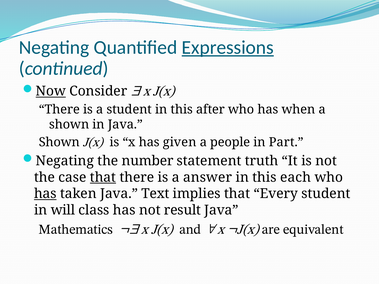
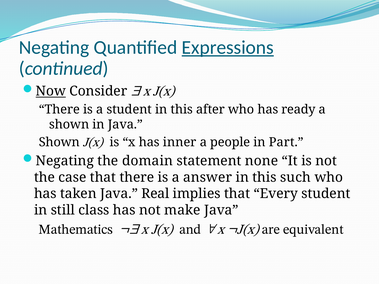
when: when -> ready
given: given -> inner
number: number -> domain
truth: truth -> none
that at (103, 177) underline: present -> none
each: each -> such
has at (45, 194) underline: present -> none
Text: Text -> Real
will: will -> still
result: result -> make
